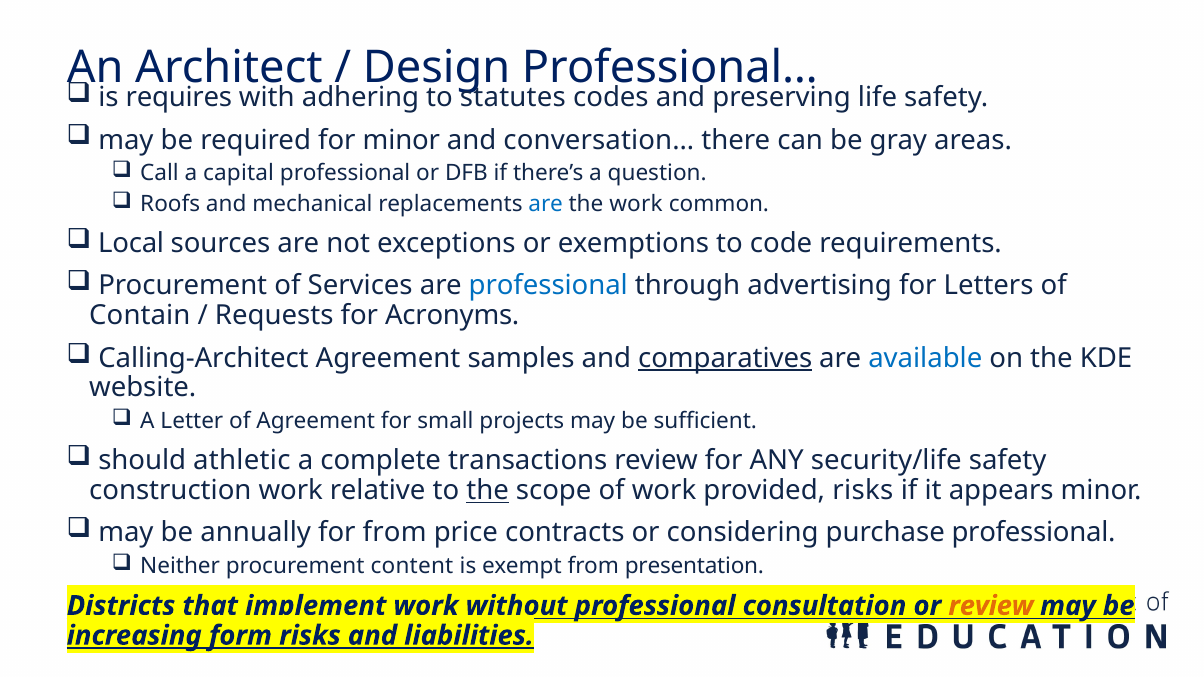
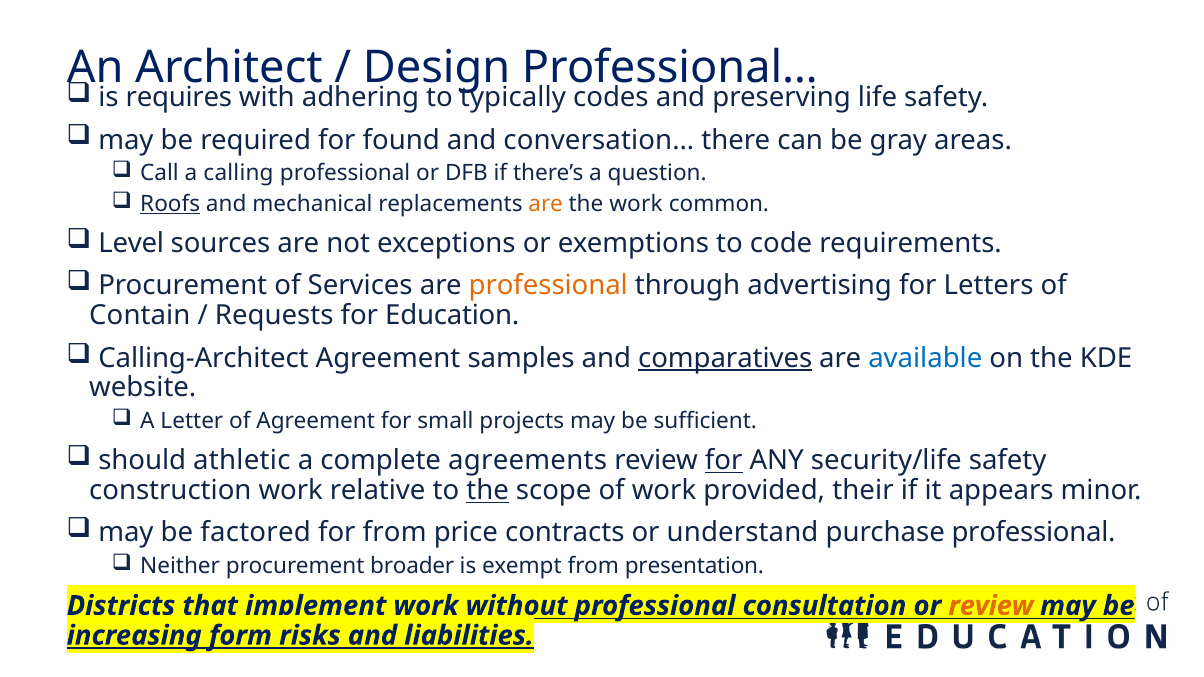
statutes: statutes -> typically
for minor: minor -> found
capital: capital -> calling
Roofs underline: none -> present
are at (546, 204) colour: blue -> orange
Local: Local -> Level
professional at (548, 286) colour: blue -> orange
Acronyms: Acronyms -> Education
transactions: transactions -> agreements
for at (724, 461) underline: none -> present
provided risks: risks -> their
annually: annually -> factored
considering: considering -> understand
content: content -> broader
